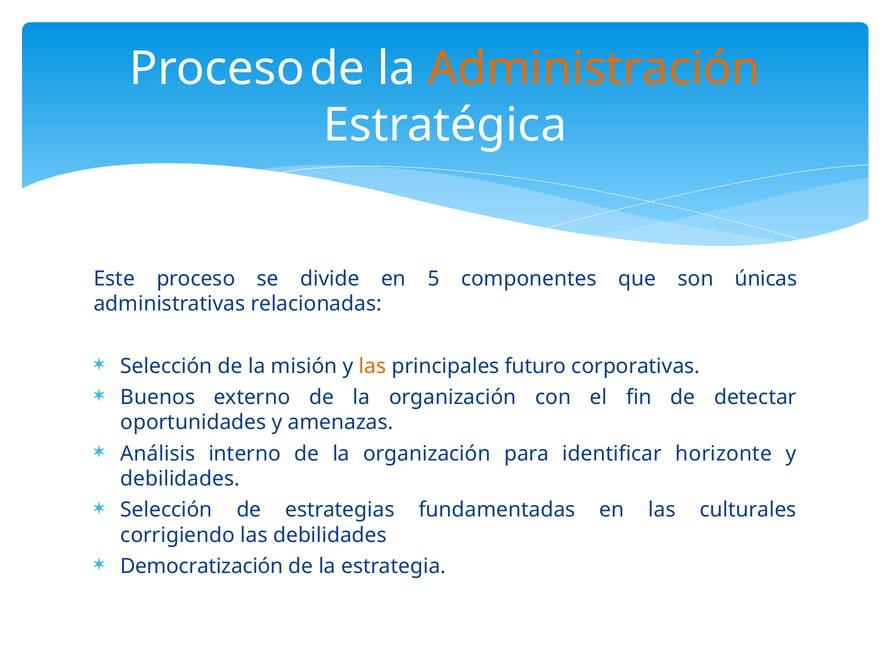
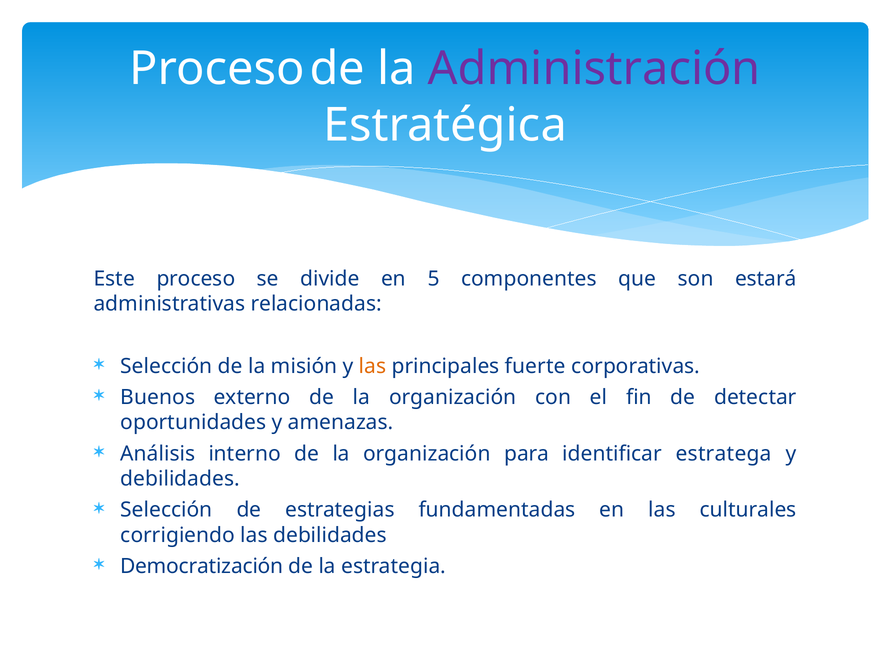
Administración colour: orange -> purple
únicas: únicas -> estará
futuro: futuro -> fuerte
horizonte: horizonte -> estratega
